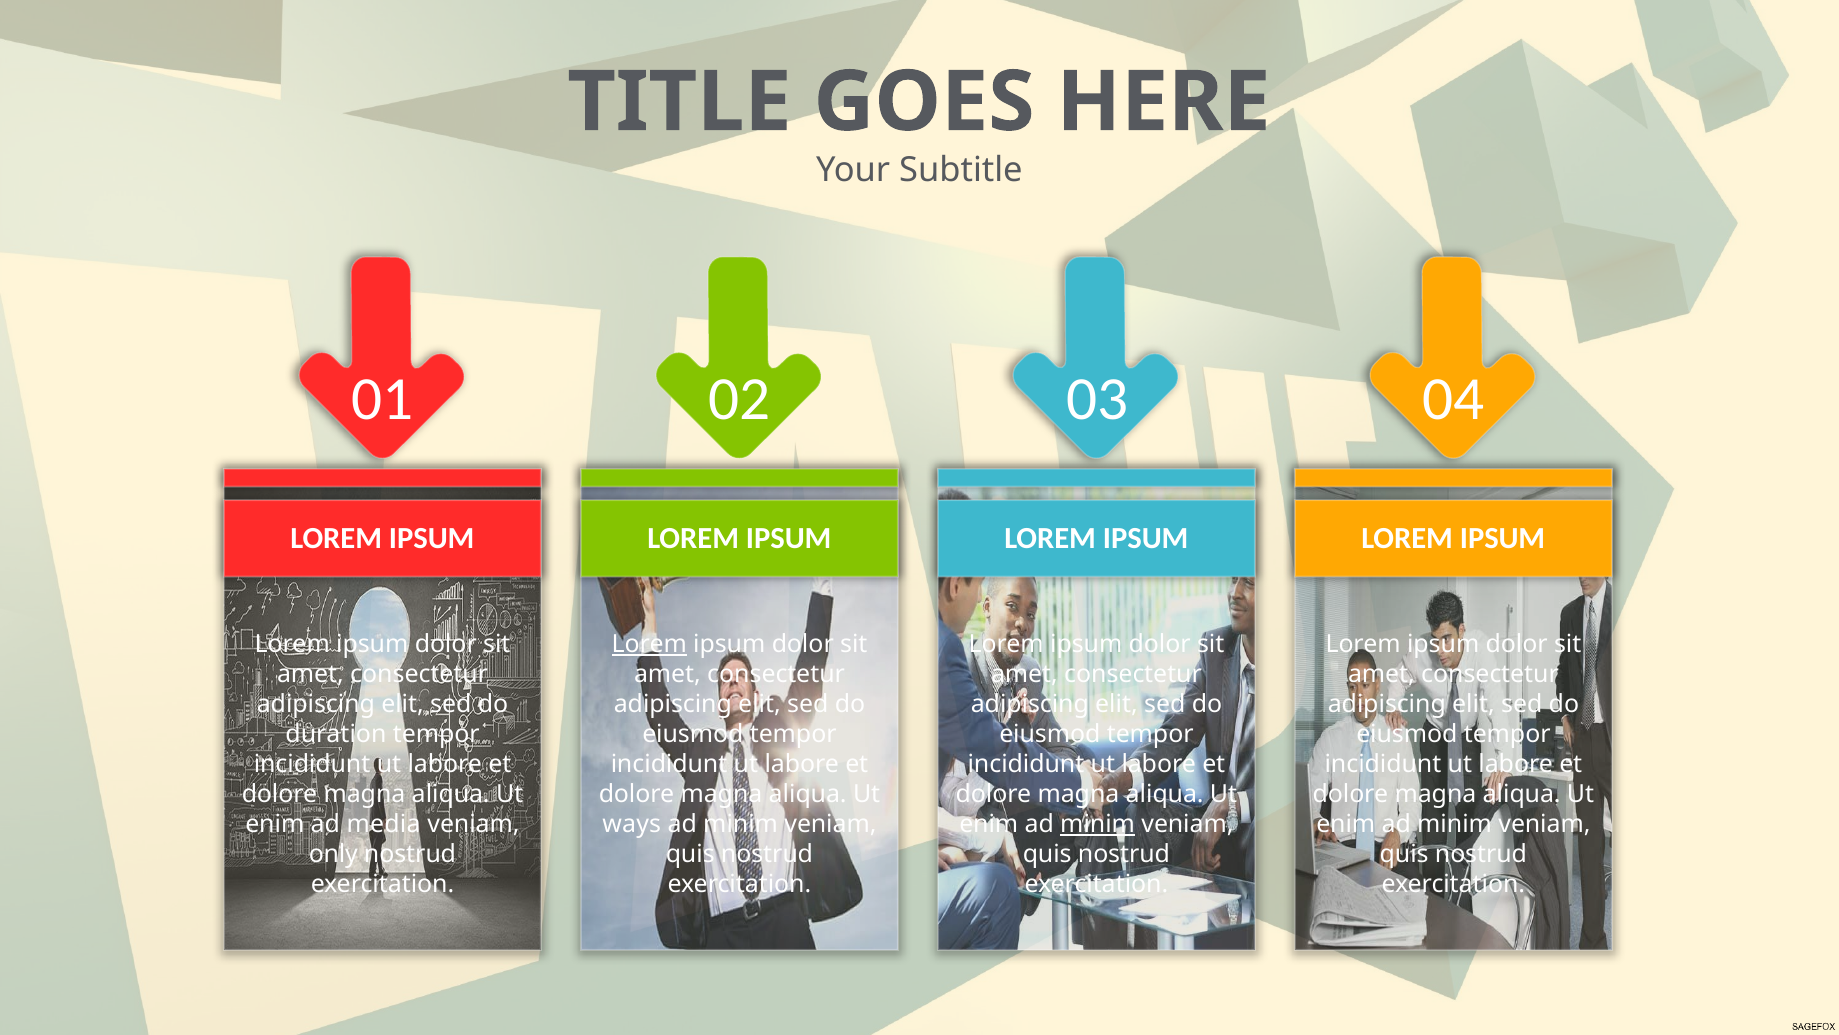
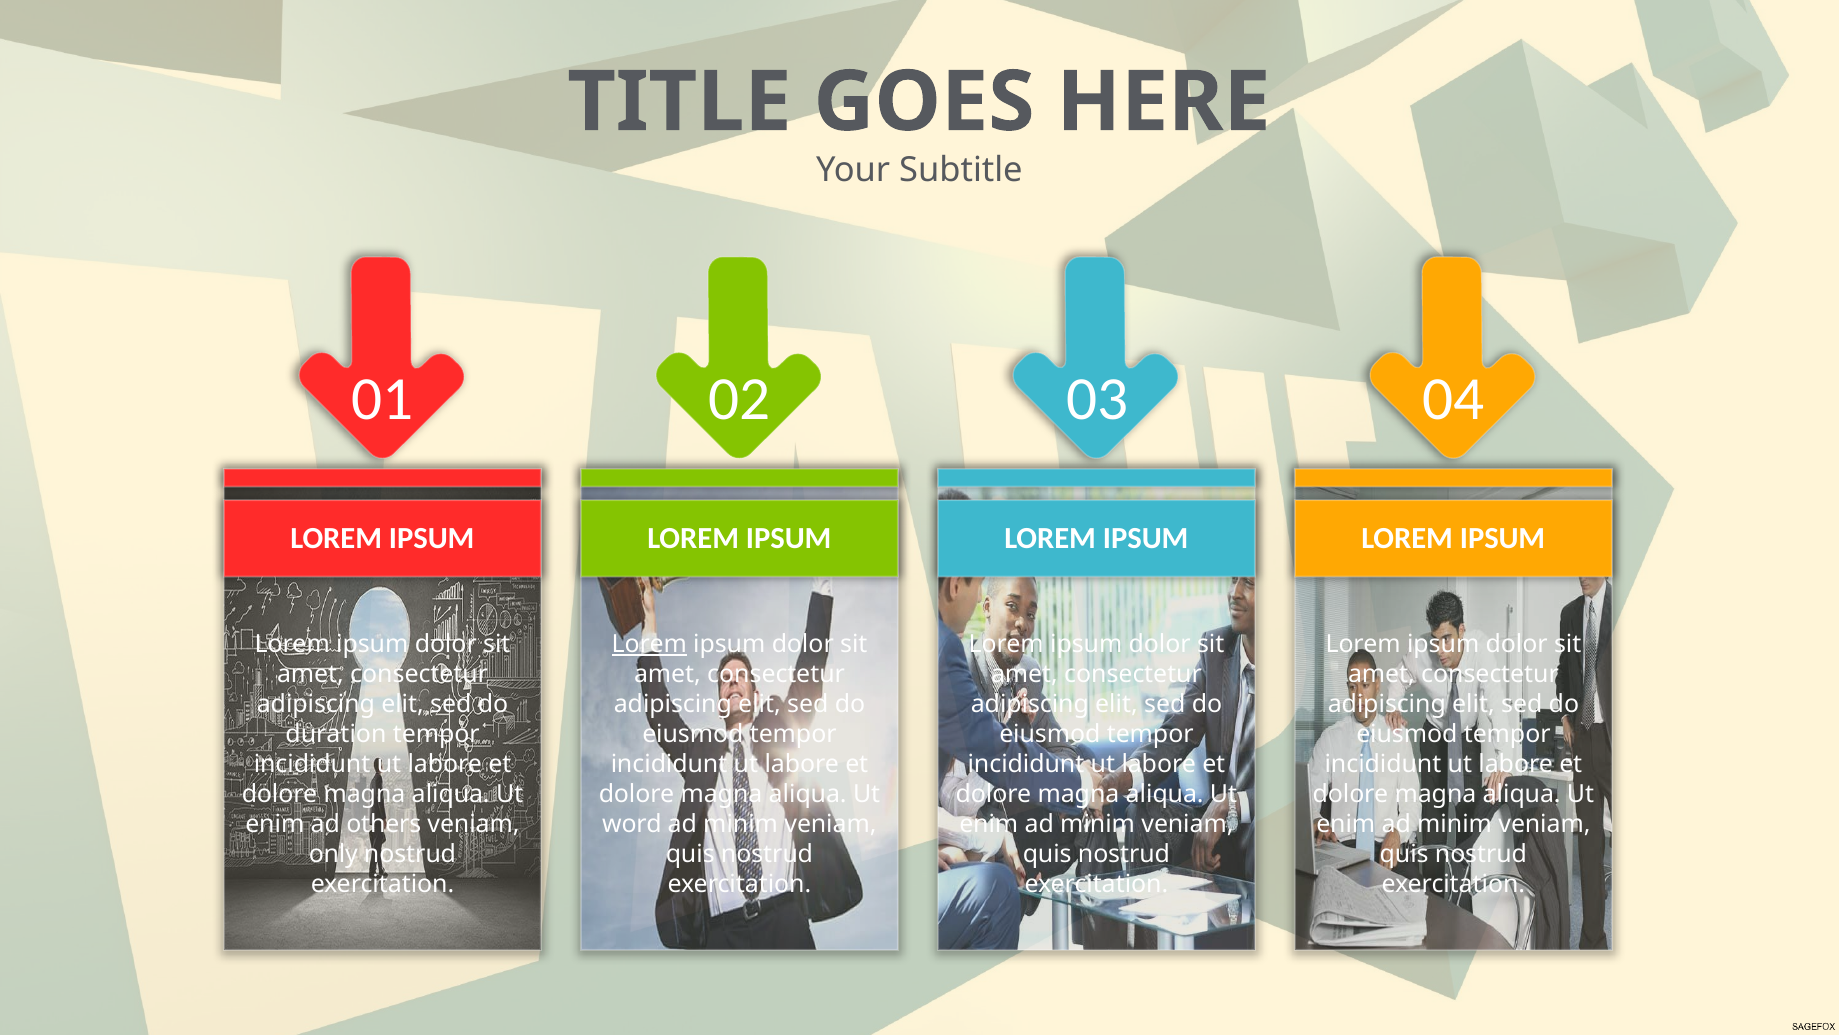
media: media -> others
ways: ways -> word
minim at (1098, 824) underline: present -> none
